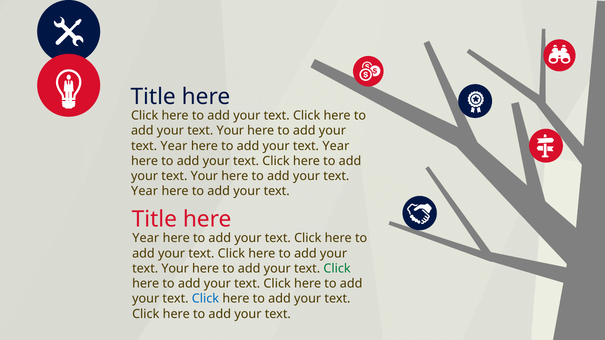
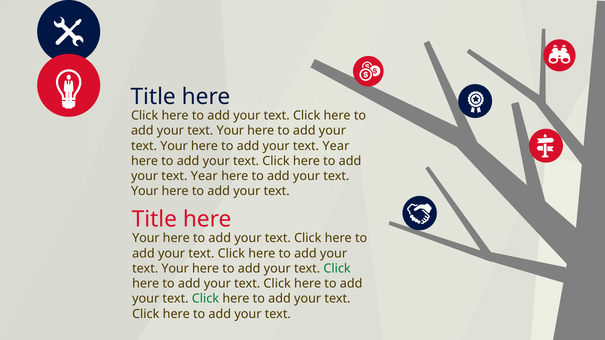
Year at (174, 146): Year -> Your
Your at (204, 176): Your -> Year
Year at (145, 191): Year -> Your
Year at (146, 239): Year -> Your
Click at (205, 299) colour: blue -> green
